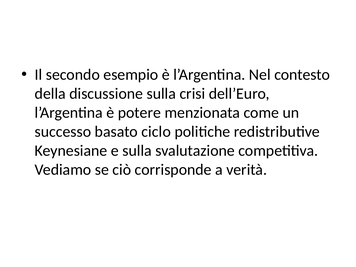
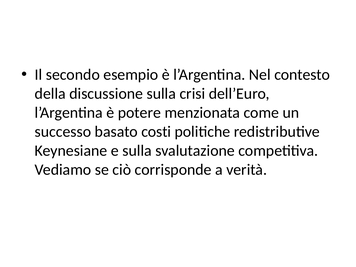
ciclo: ciclo -> costi
